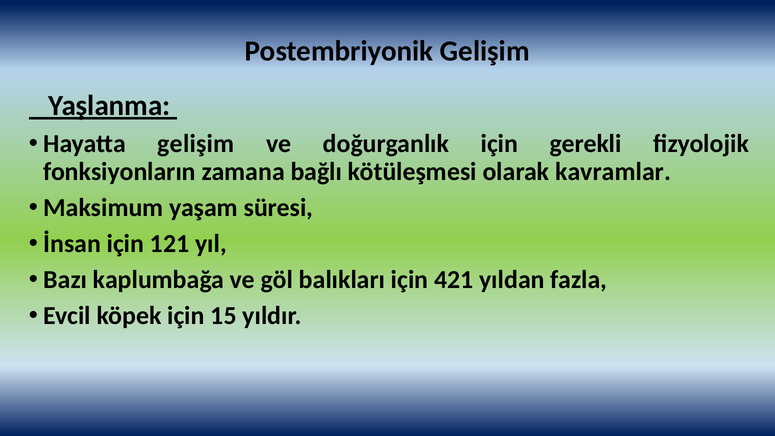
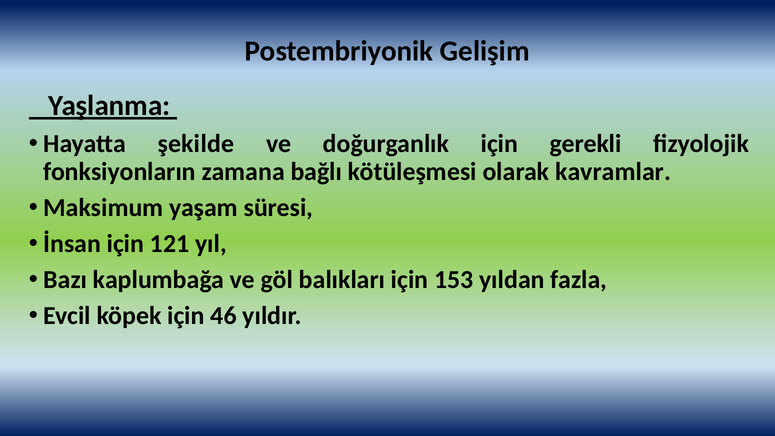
Hayatta gelişim: gelişim -> şekilde
421: 421 -> 153
15: 15 -> 46
